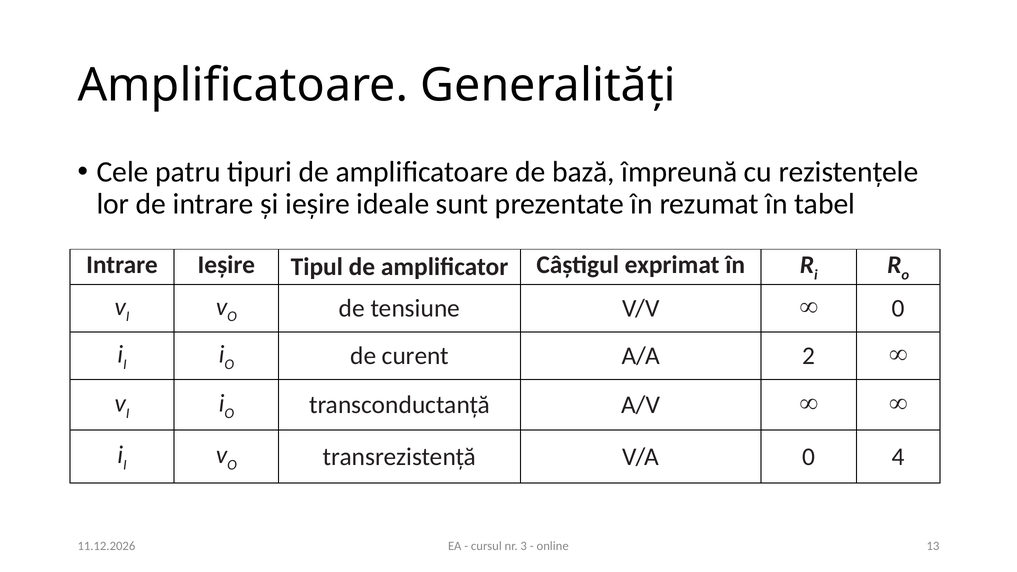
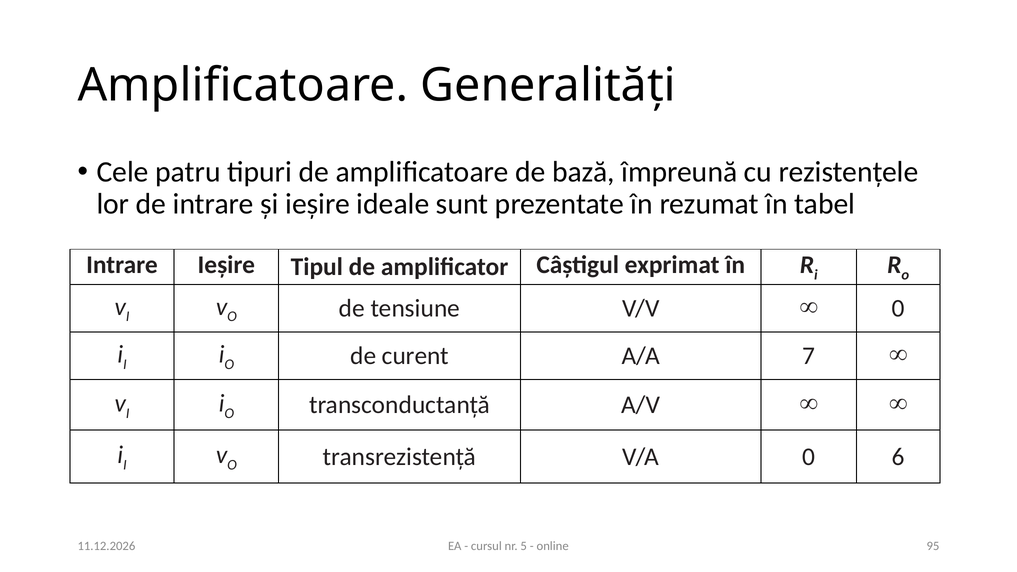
2: 2 -> 7
4: 4 -> 6
3: 3 -> 5
13: 13 -> 95
